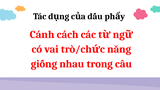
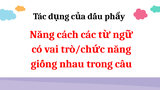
Cánh at (42, 34): Cánh -> Năng
